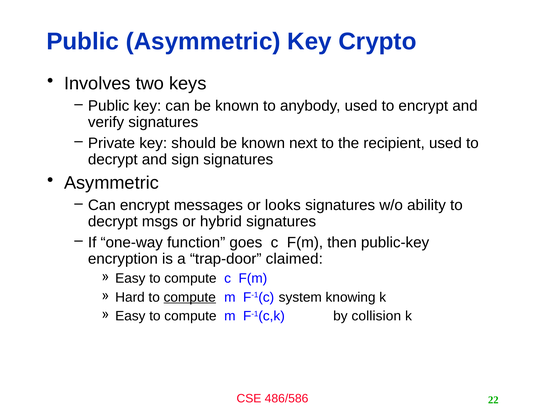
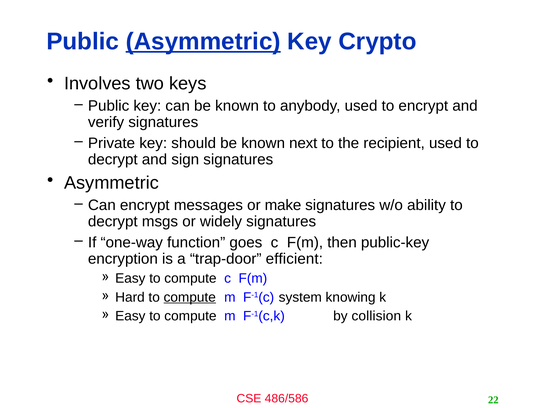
Asymmetric at (203, 41) underline: none -> present
looks: looks -> make
hybrid: hybrid -> widely
claimed: claimed -> efficient
